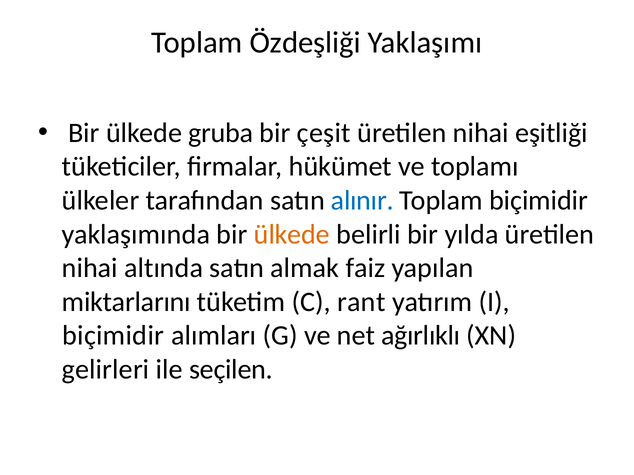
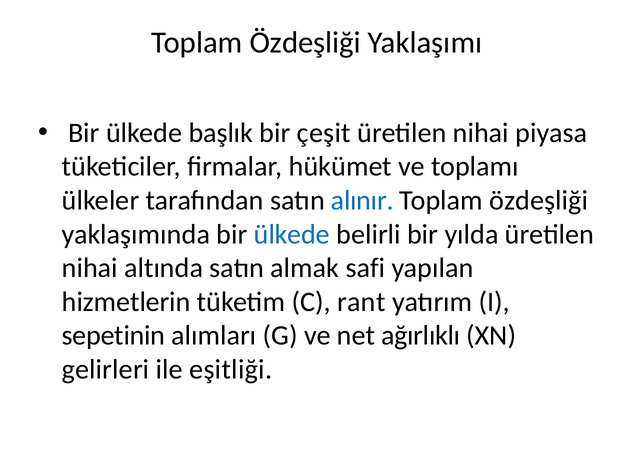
gruba: gruba -> başlık
eşitliği: eşitliği -> piyasa
biçimidir at (539, 201): biçimidir -> özdeşliği
ülkede at (292, 234) colour: orange -> blue
faiz: faiz -> safi
miktarlarını: miktarlarını -> hizmetlerin
biçimidir at (113, 336): biçimidir -> sepetinin
seçilen: seçilen -> eşitliği
